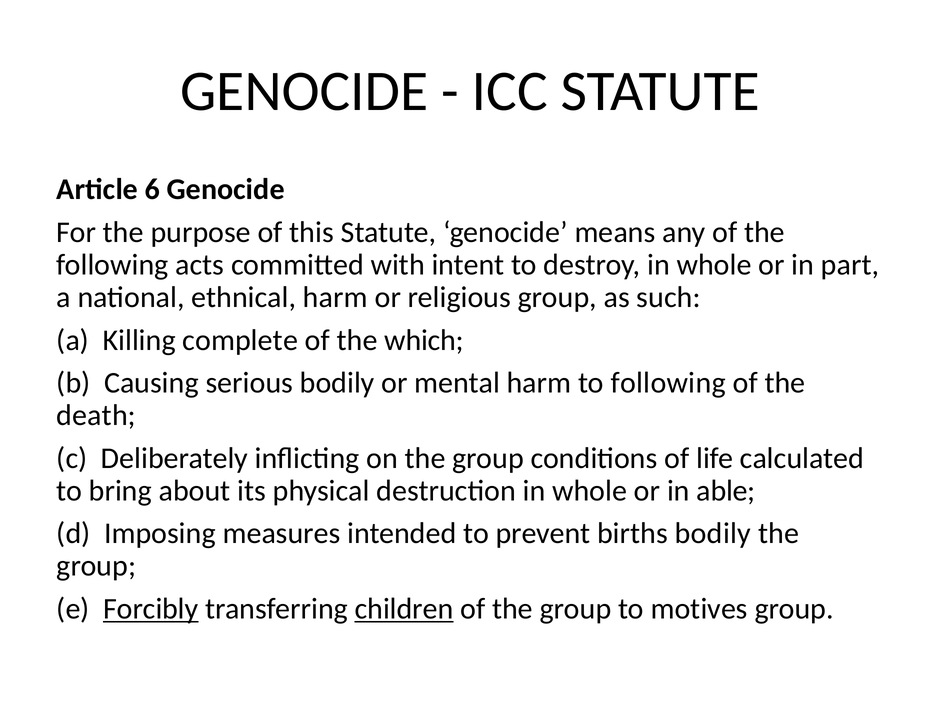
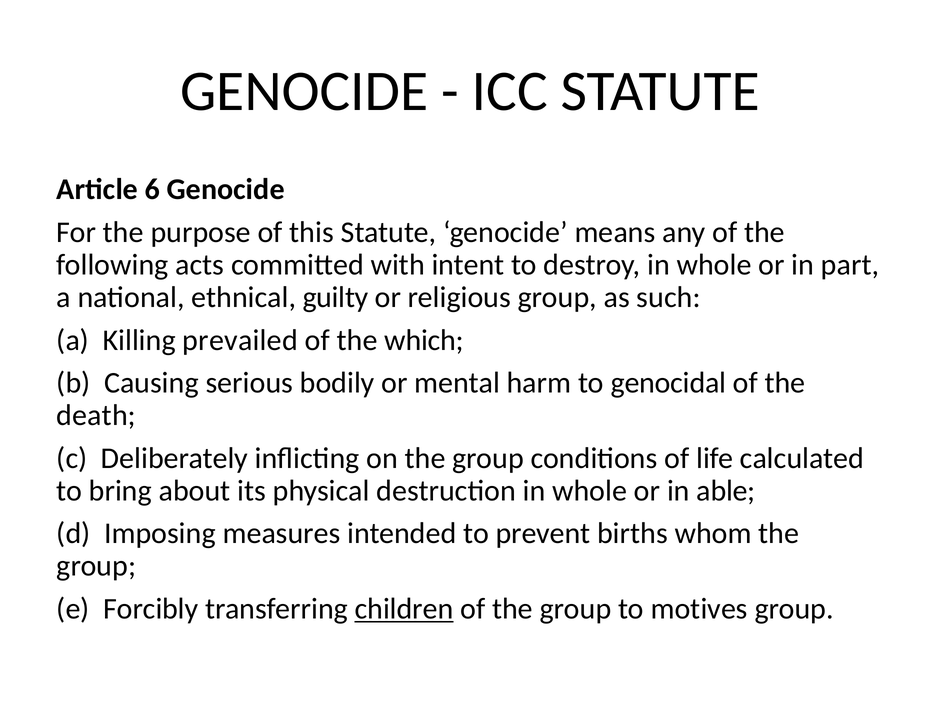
ethnical harm: harm -> guilty
complete: complete -> prevailed
to following: following -> genocidal
births bodily: bodily -> whom
Forcibly underline: present -> none
